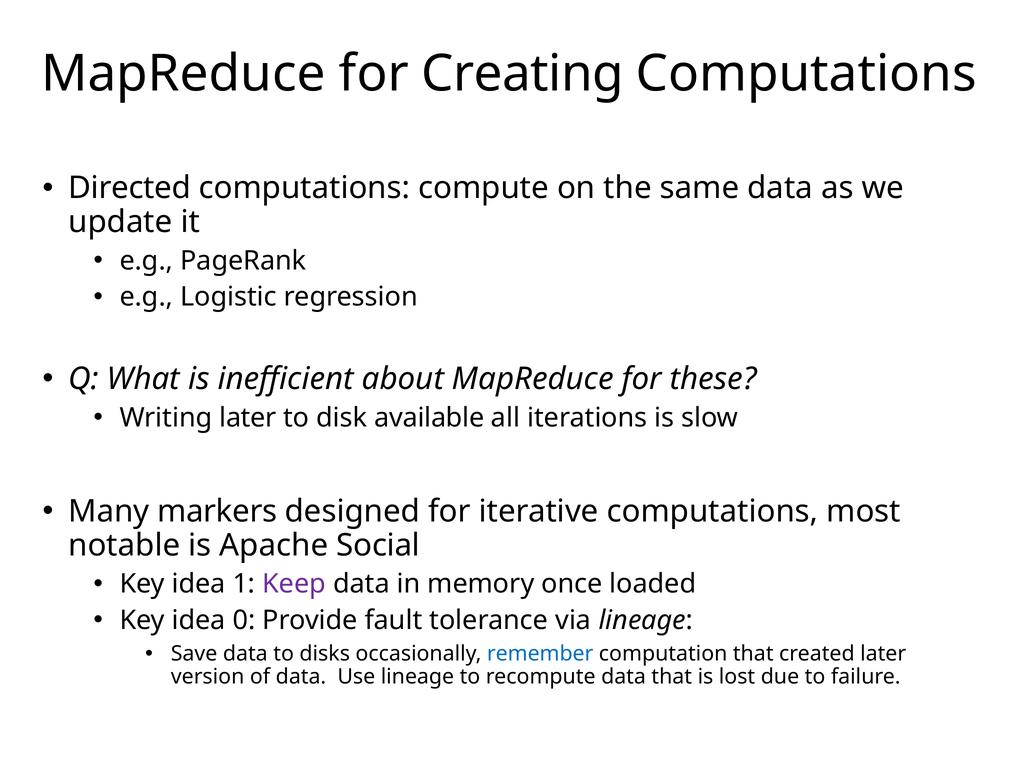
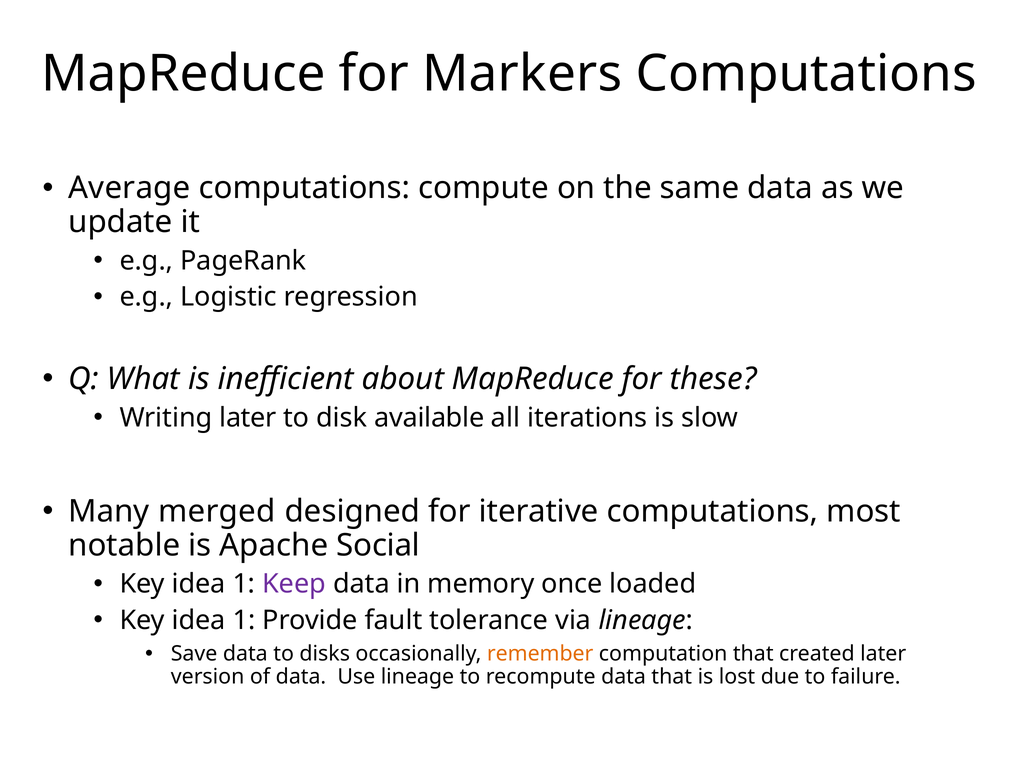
Creating: Creating -> Markers
Directed: Directed -> Average
markers: markers -> merged
0 at (244, 621): 0 -> 1
remember colour: blue -> orange
